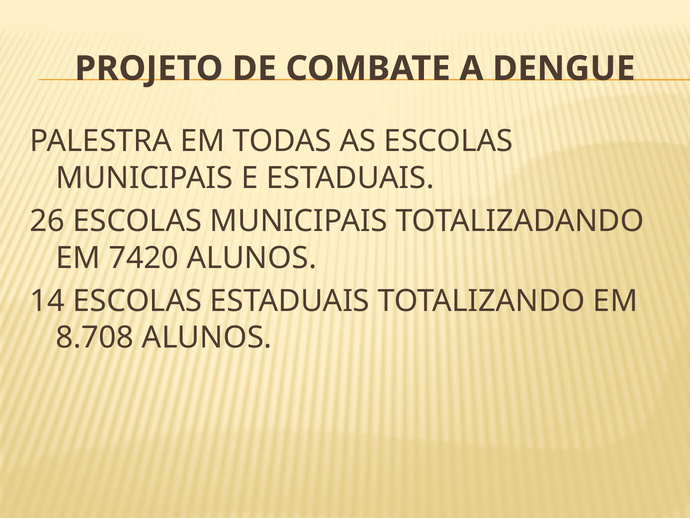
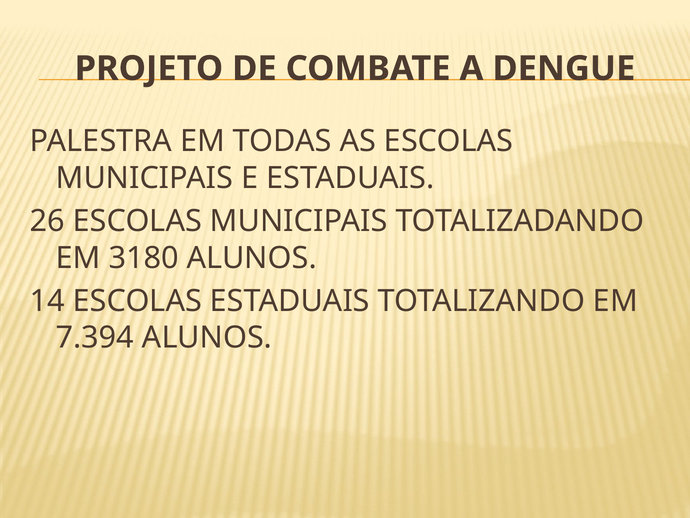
7420: 7420 -> 3180
8.708: 8.708 -> 7.394
